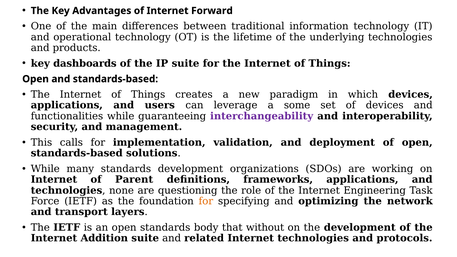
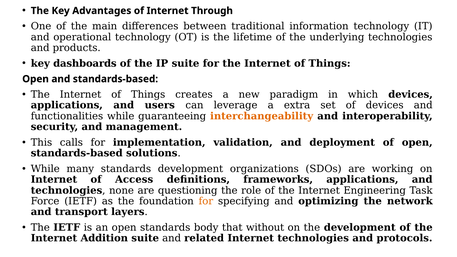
Forward: Forward -> Through
some: some -> extra
interchangeability colour: purple -> orange
Parent: Parent -> Access
